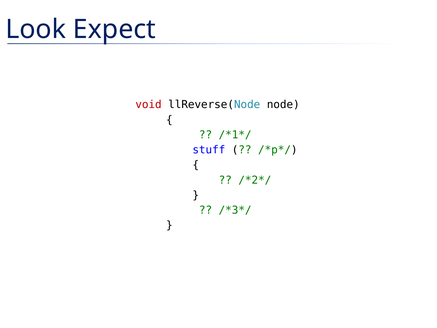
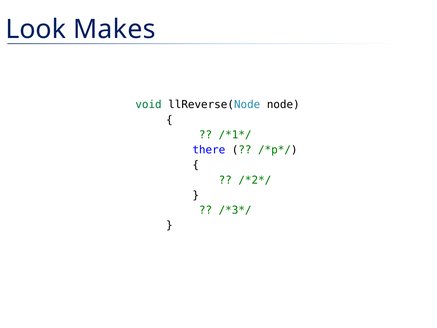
Expect: Expect -> Makes
void colour: red -> green
stuff: stuff -> there
